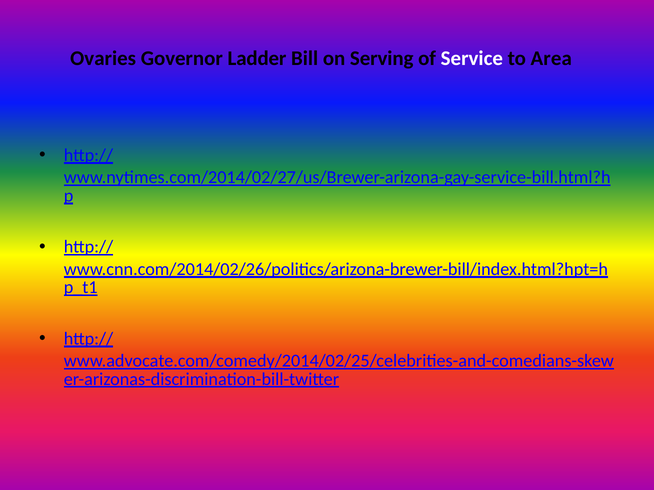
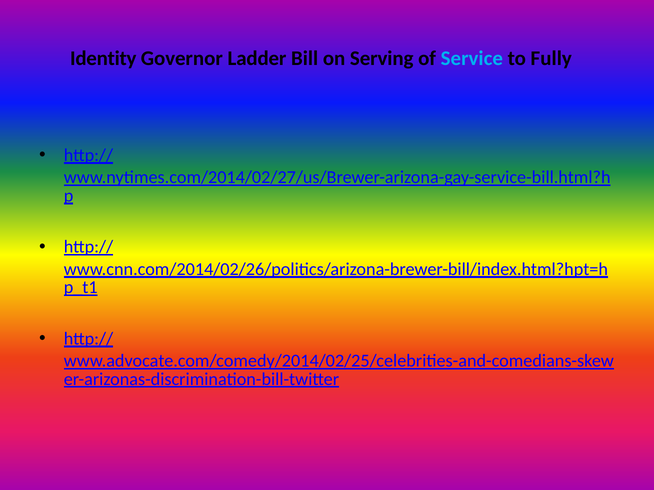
Ovaries: Ovaries -> Identity
Service colour: white -> light blue
Area: Area -> Fully
